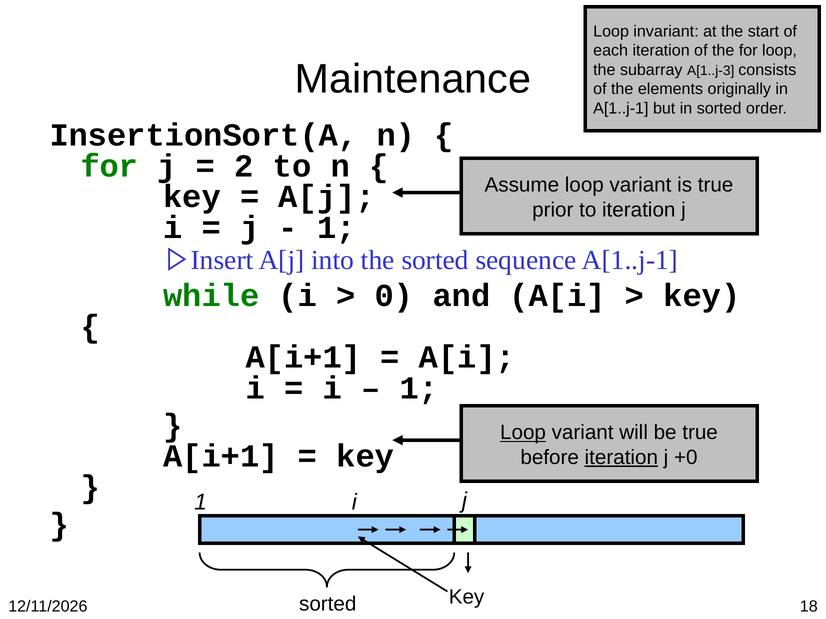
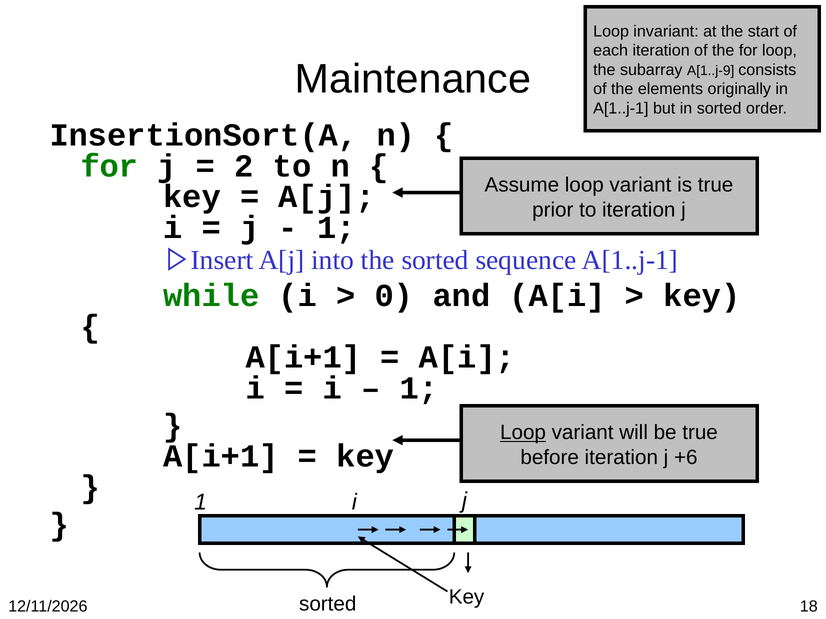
A[1..j-3: A[1..j-3 -> A[1..j-9
iteration at (621, 458) underline: present -> none
+0: +0 -> +6
